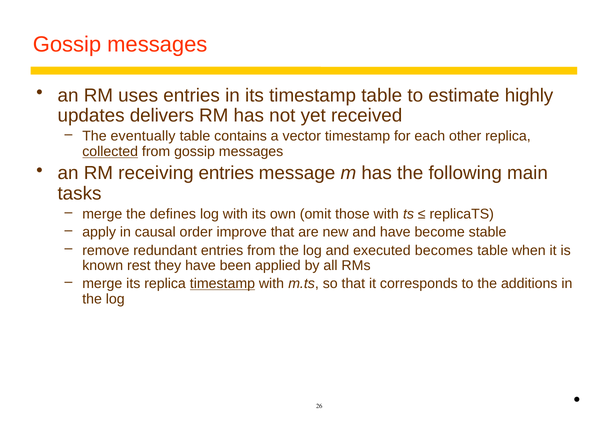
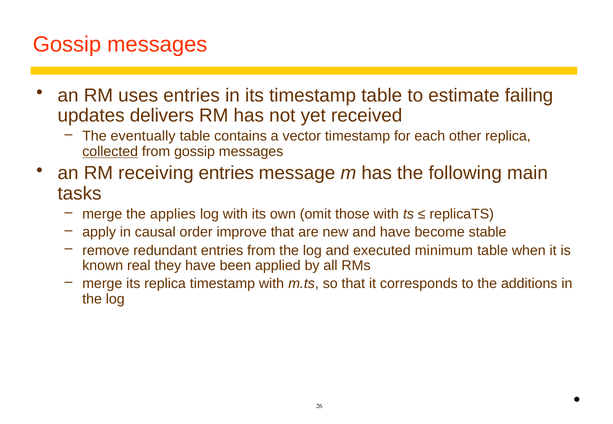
highly: highly -> failing
defines: defines -> applies
becomes: becomes -> minimum
rest: rest -> real
timestamp at (222, 284) underline: present -> none
